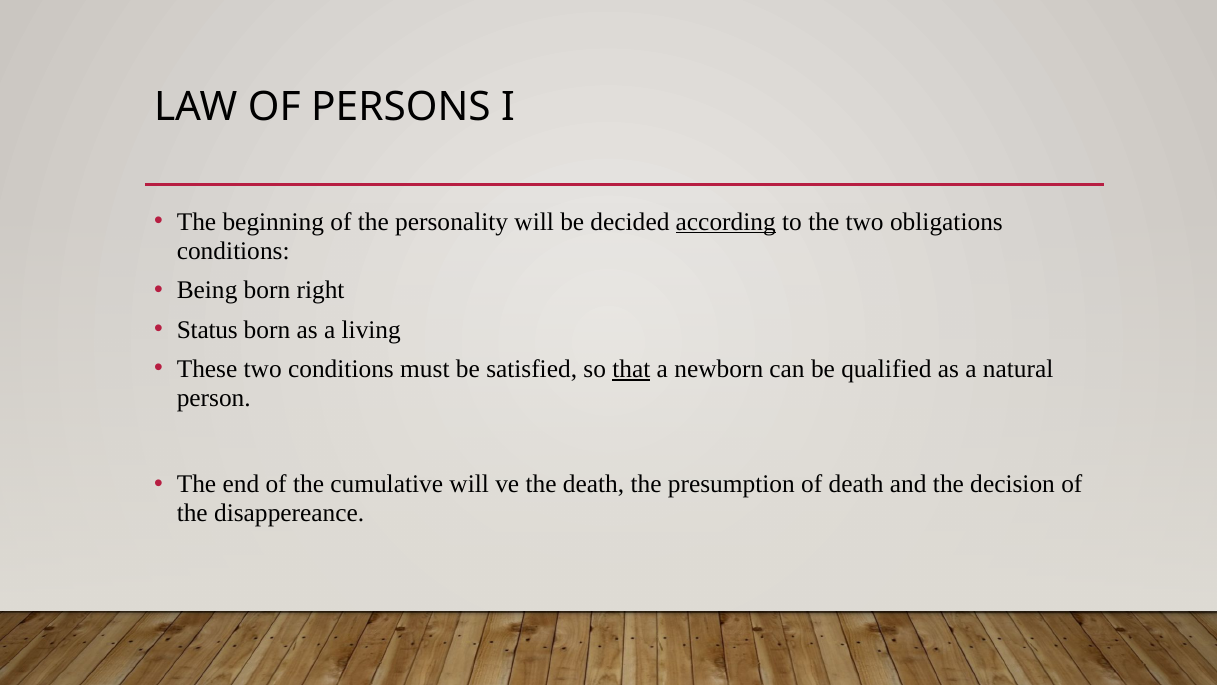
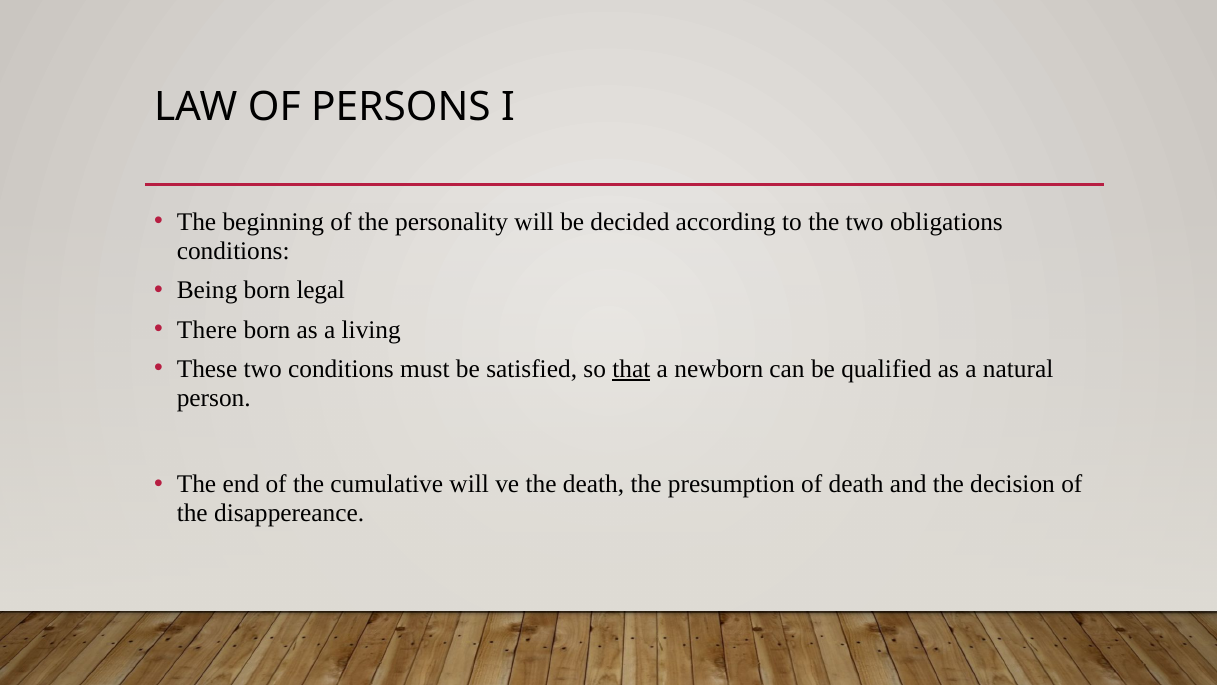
according underline: present -> none
right: right -> legal
Status: Status -> There
